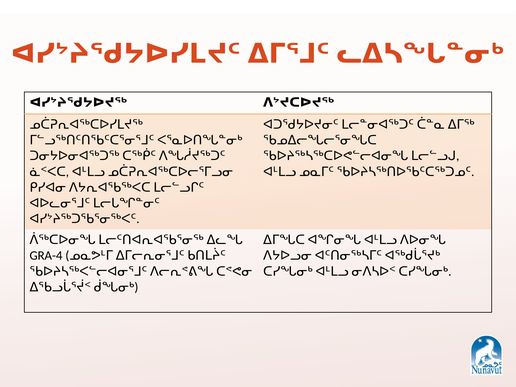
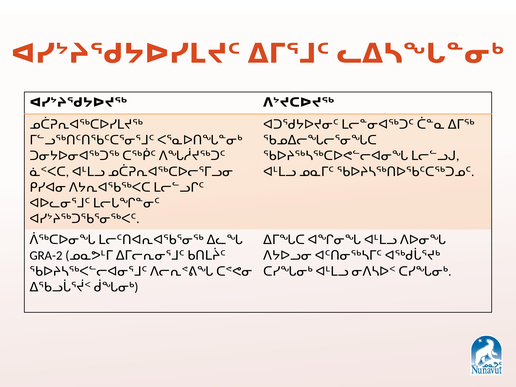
GRA-4: GRA-4 -> GRA-2
